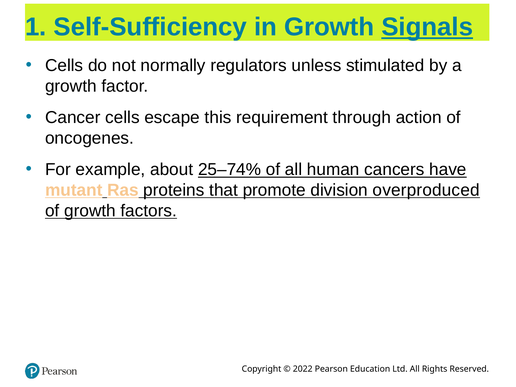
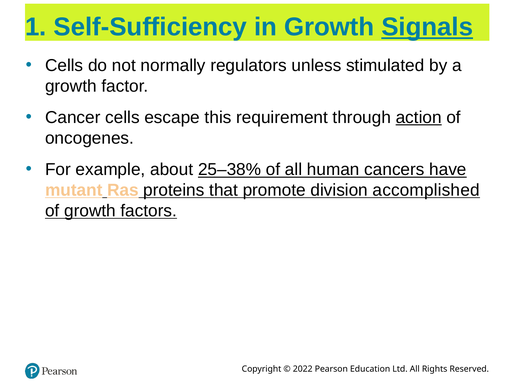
action underline: none -> present
25–74%: 25–74% -> 25–38%
overproduced: overproduced -> accomplished
